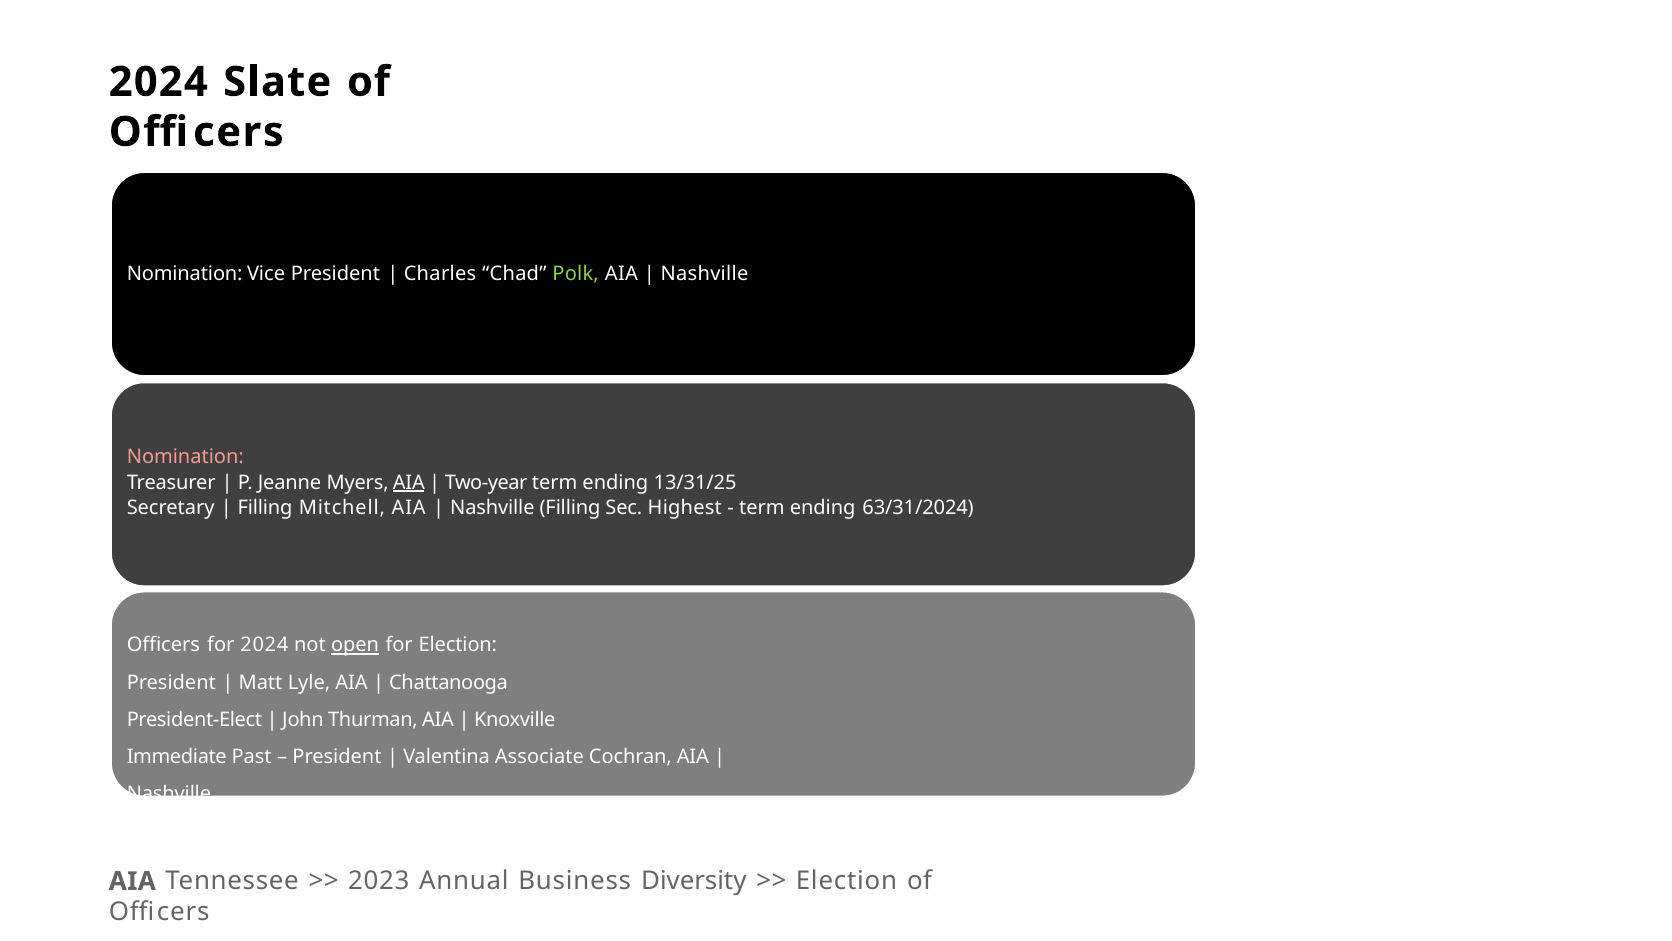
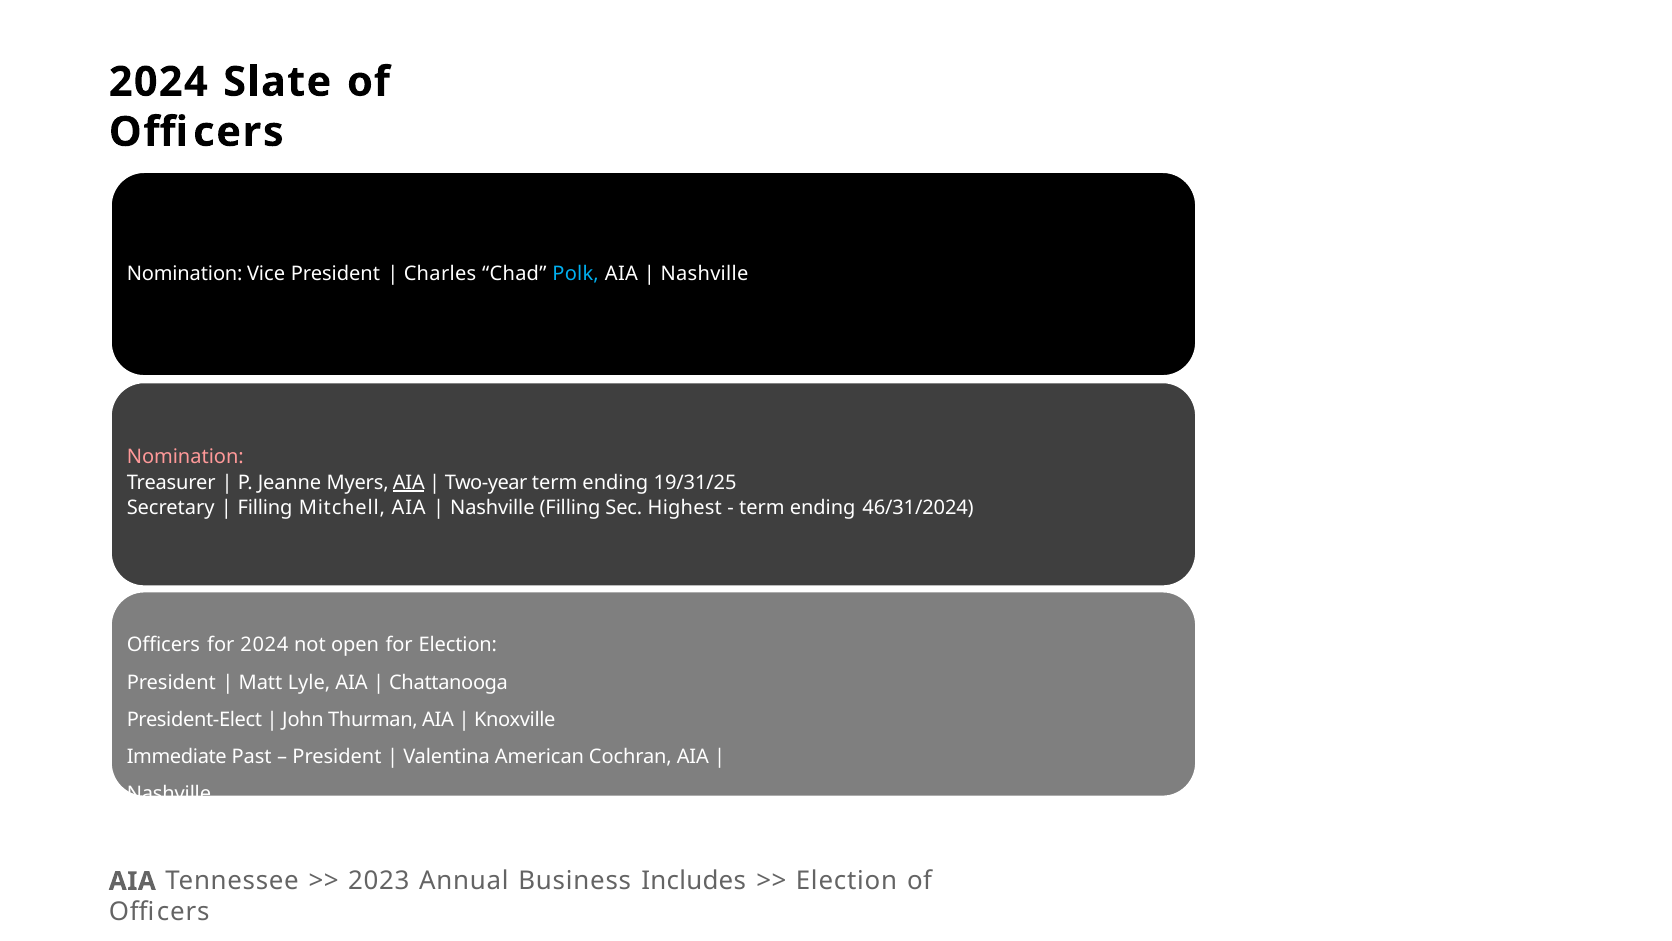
Polk colour: light green -> light blue
13/31/25: 13/31/25 -> 19/31/25
63/31/2024: 63/31/2024 -> 46/31/2024
open underline: present -> none
Associate: Associate -> American
Diversity: Diversity -> Includes
